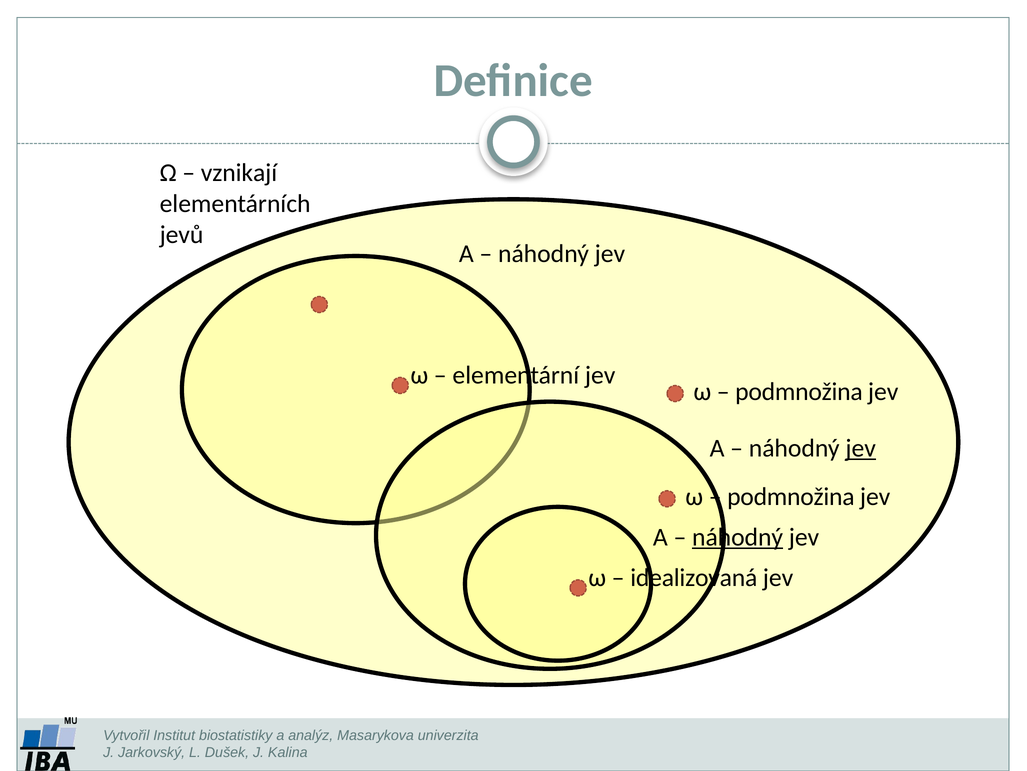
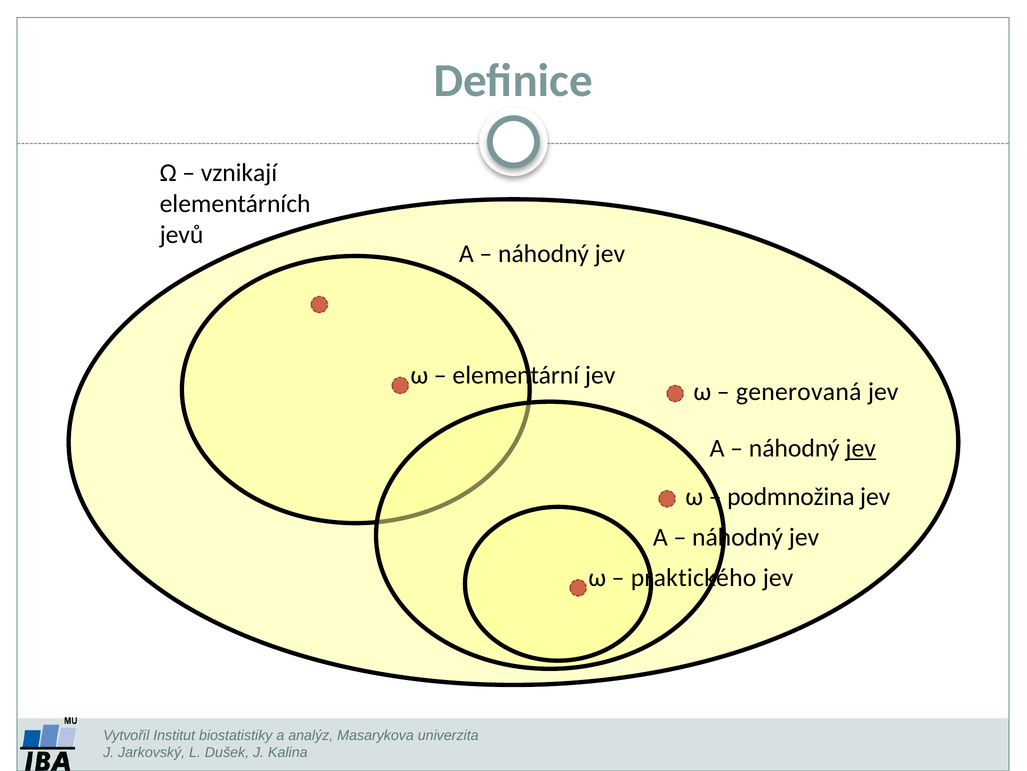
podmnožina at (799, 391): podmnožina -> generovaná
náhodný at (738, 537) underline: present -> none
idealizovaná: idealizovaná -> praktického
